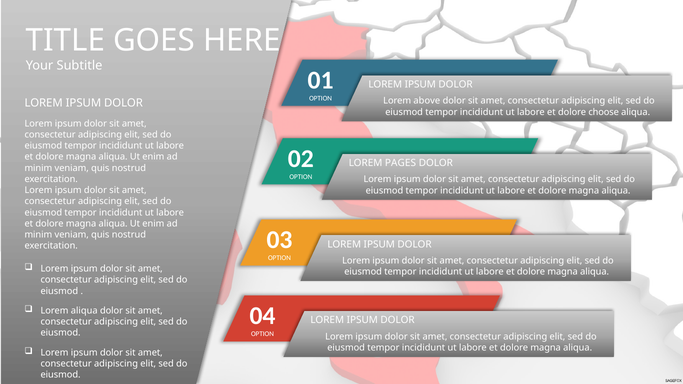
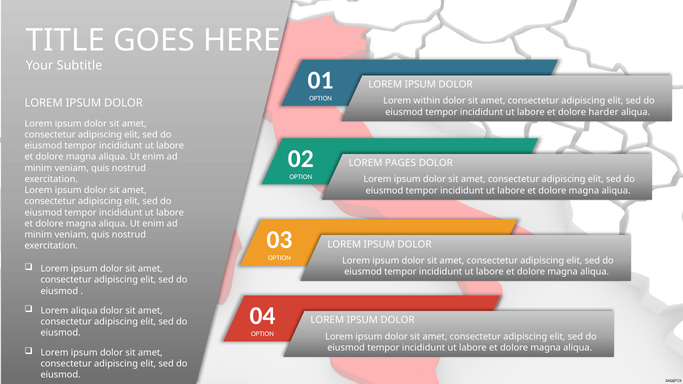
above: above -> within
choose: choose -> harder
